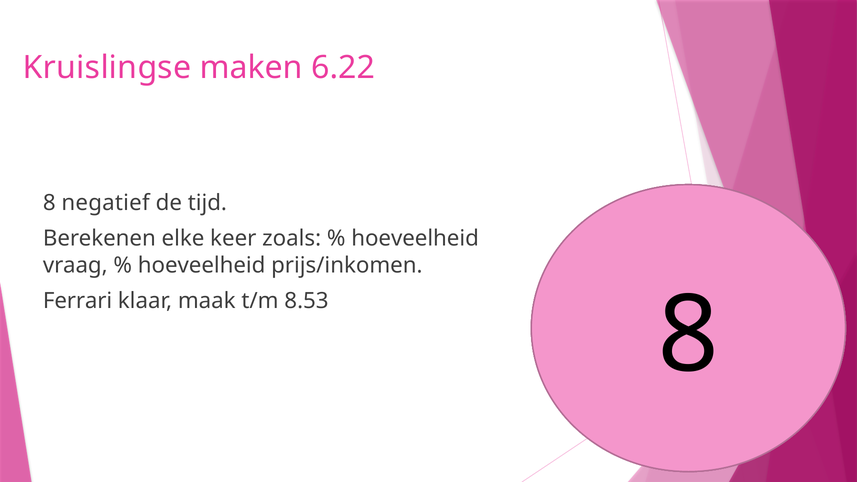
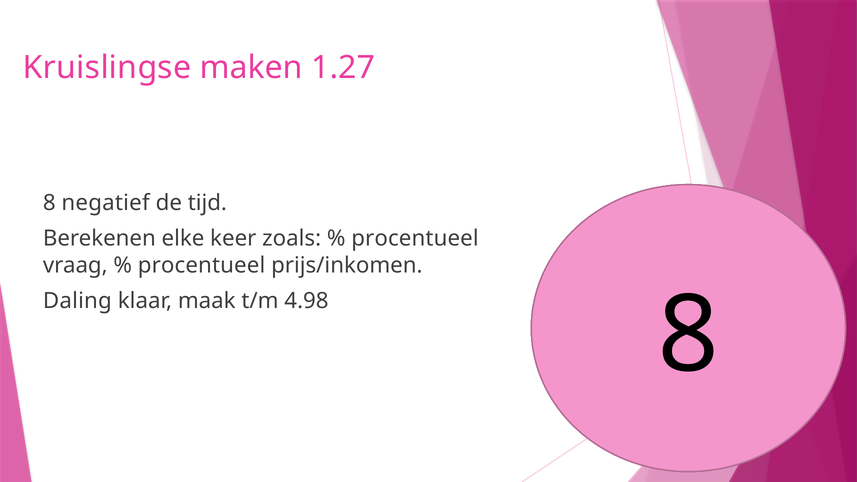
6.22: 6.22 -> 1.27
hoeveelheid at (415, 239): hoeveelheid -> procentueel
hoeveelheid at (202, 265): hoeveelheid -> procentueel
Ferrari: Ferrari -> Daling
8.53: 8.53 -> 4.98
